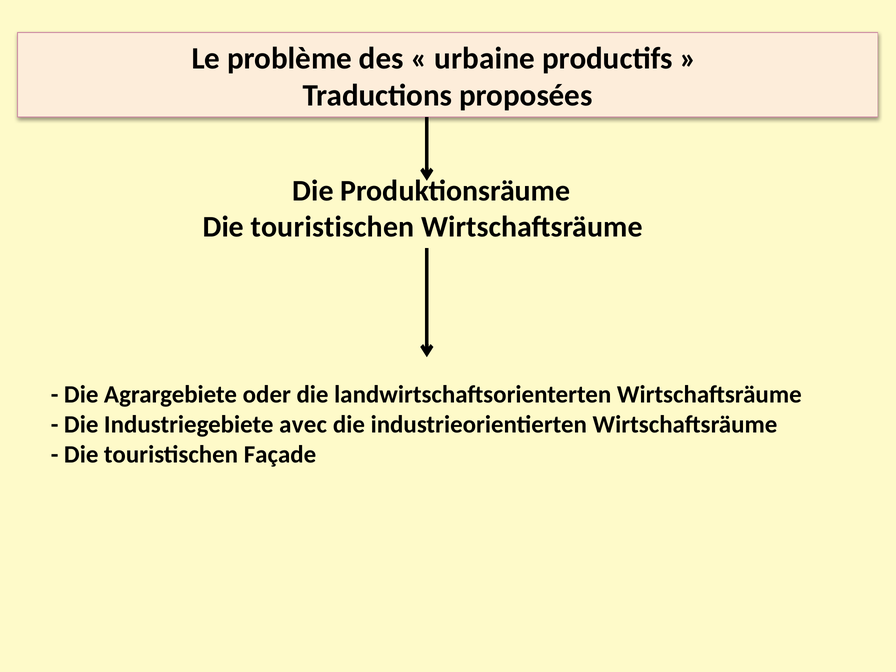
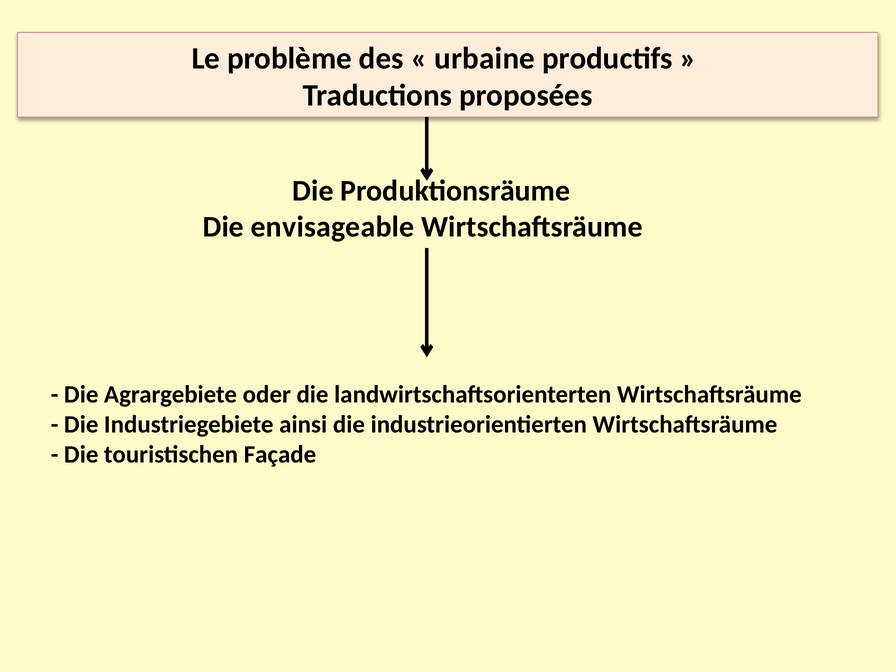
touristischen at (333, 227): touristischen -> envisageable
avec: avec -> ainsi
